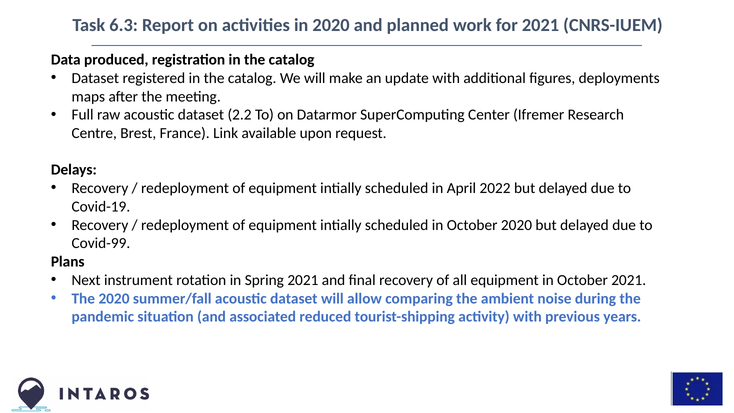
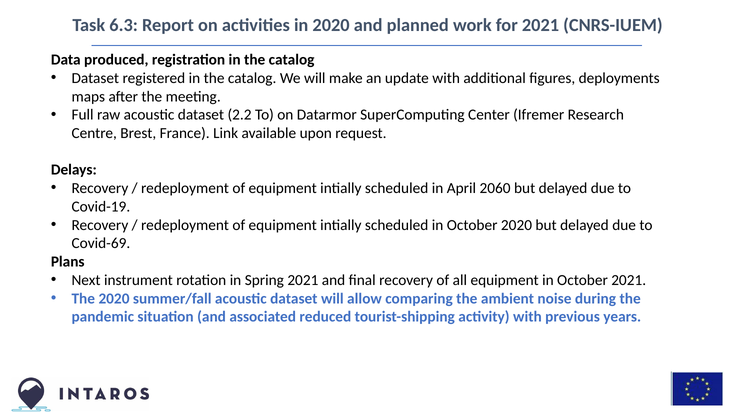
2022: 2022 -> 2060
Covid-99: Covid-99 -> Covid-69
